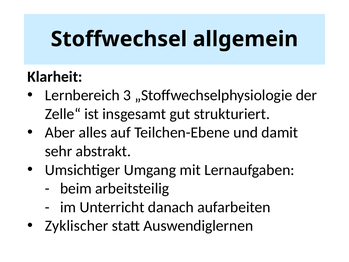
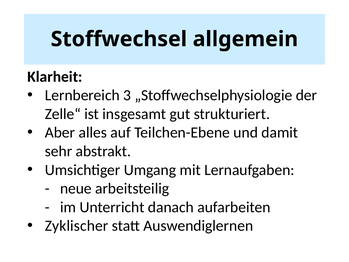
beim: beim -> neue
